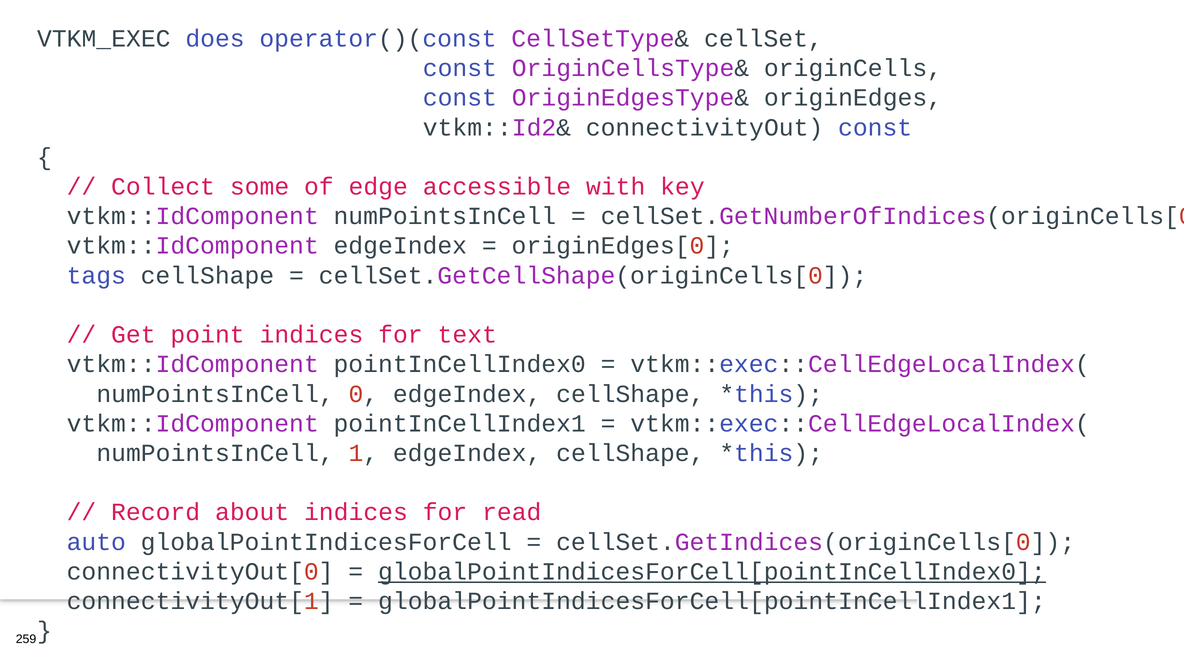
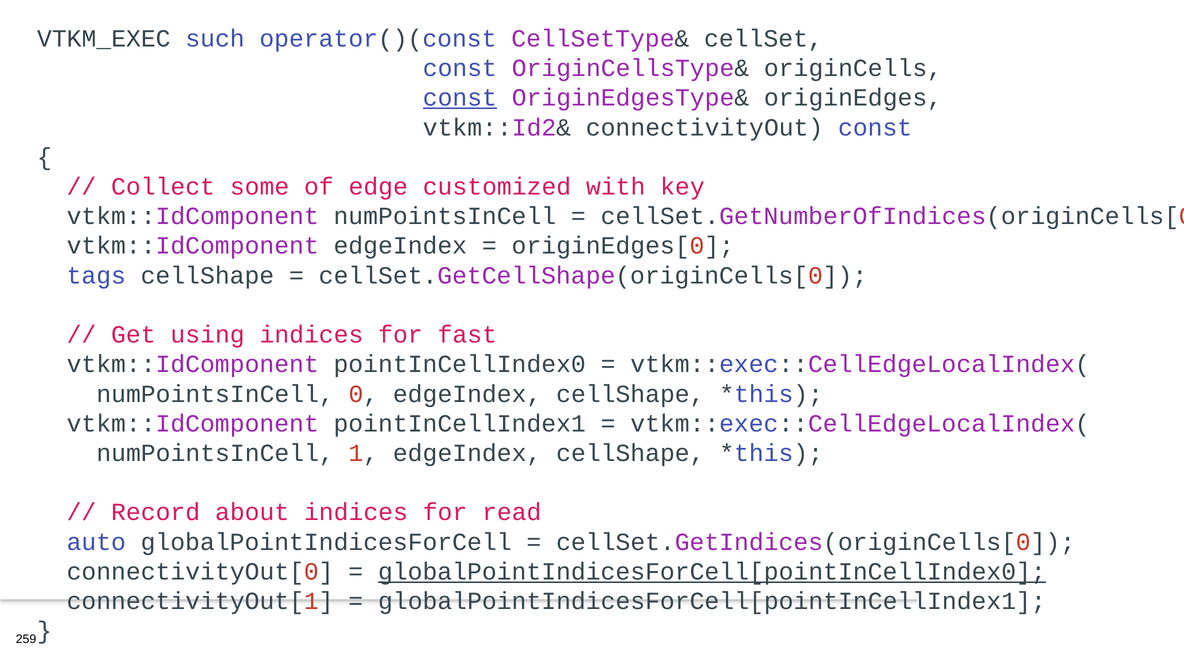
does: does -> such
const at (460, 98) underline: none -> present
accessible: accessible -> customized
point: point -> using
text: text -> fast
